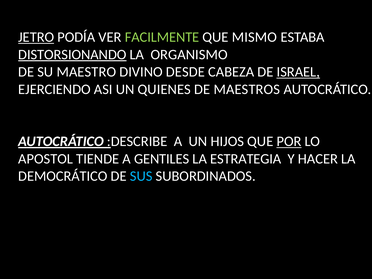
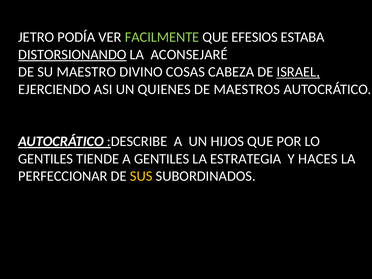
JETRO underline: present -> none
MISMO: MISMO -> EFESIOS
ORGANISMO: ORGANISMO -> ACONSEJARÉ
DESDE: DESDE -> COSAS
POR underline: present -> none
APOSTOL at (46, 159): APOSTOL -> GENTILES
HACER: HACER -> HACES
DEMOCRÁTICO: DEMOCRÁTICO -> PERFECCIONAR
SUS colour: light blue -> yellow
